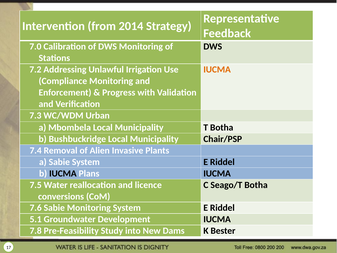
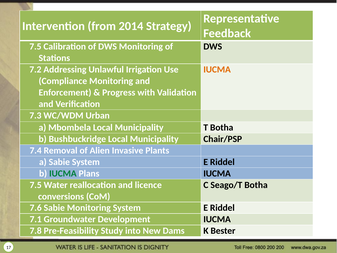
7.0 at (35, 47): 7.0 -> 7.5
IUCMA at (63, 173) colour: black -> green
5.1: 5.1 -> 7.1
